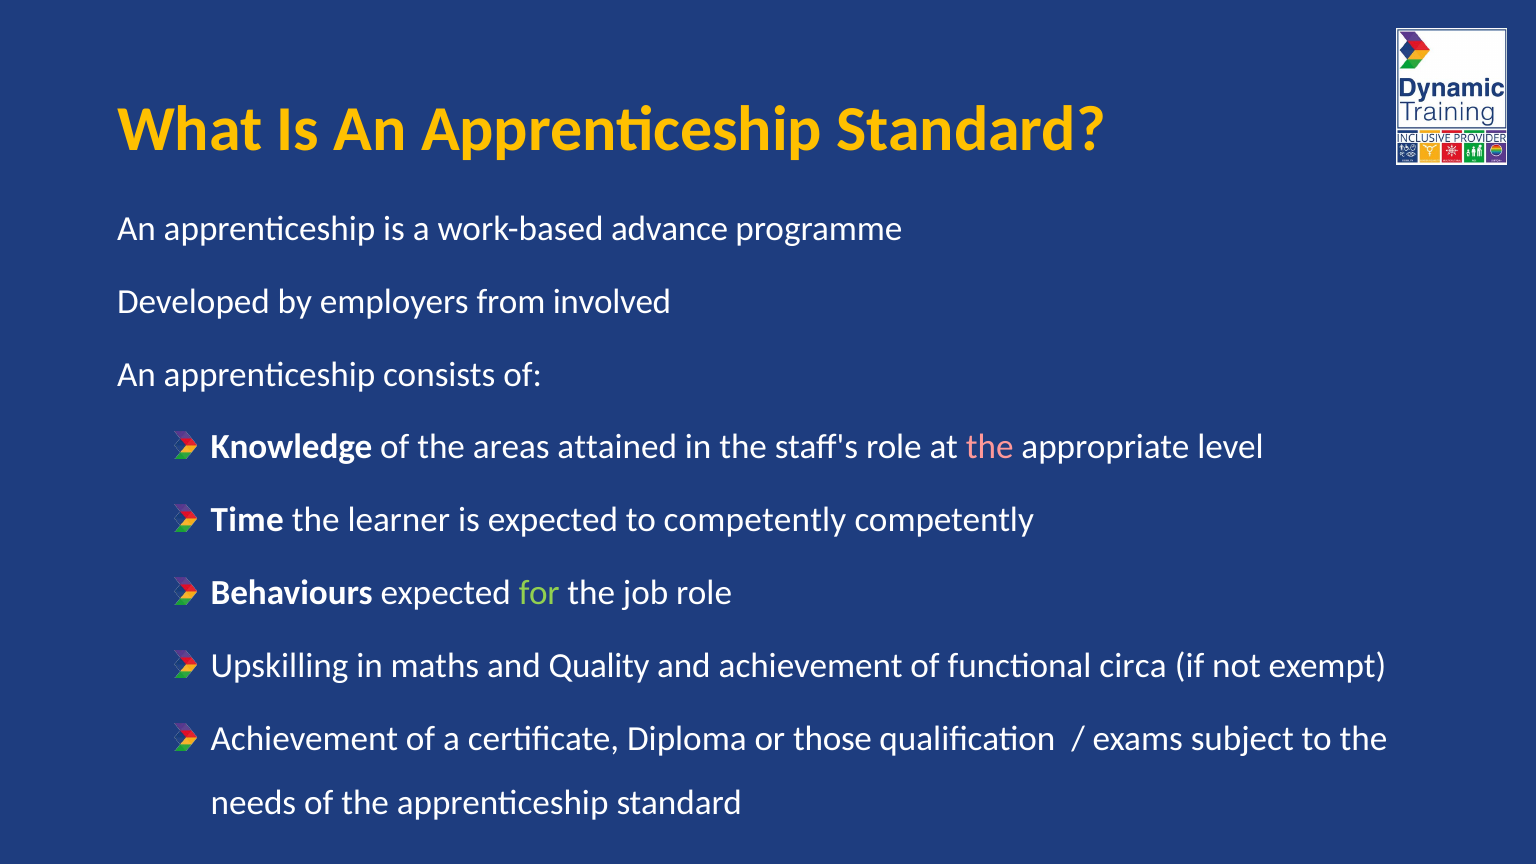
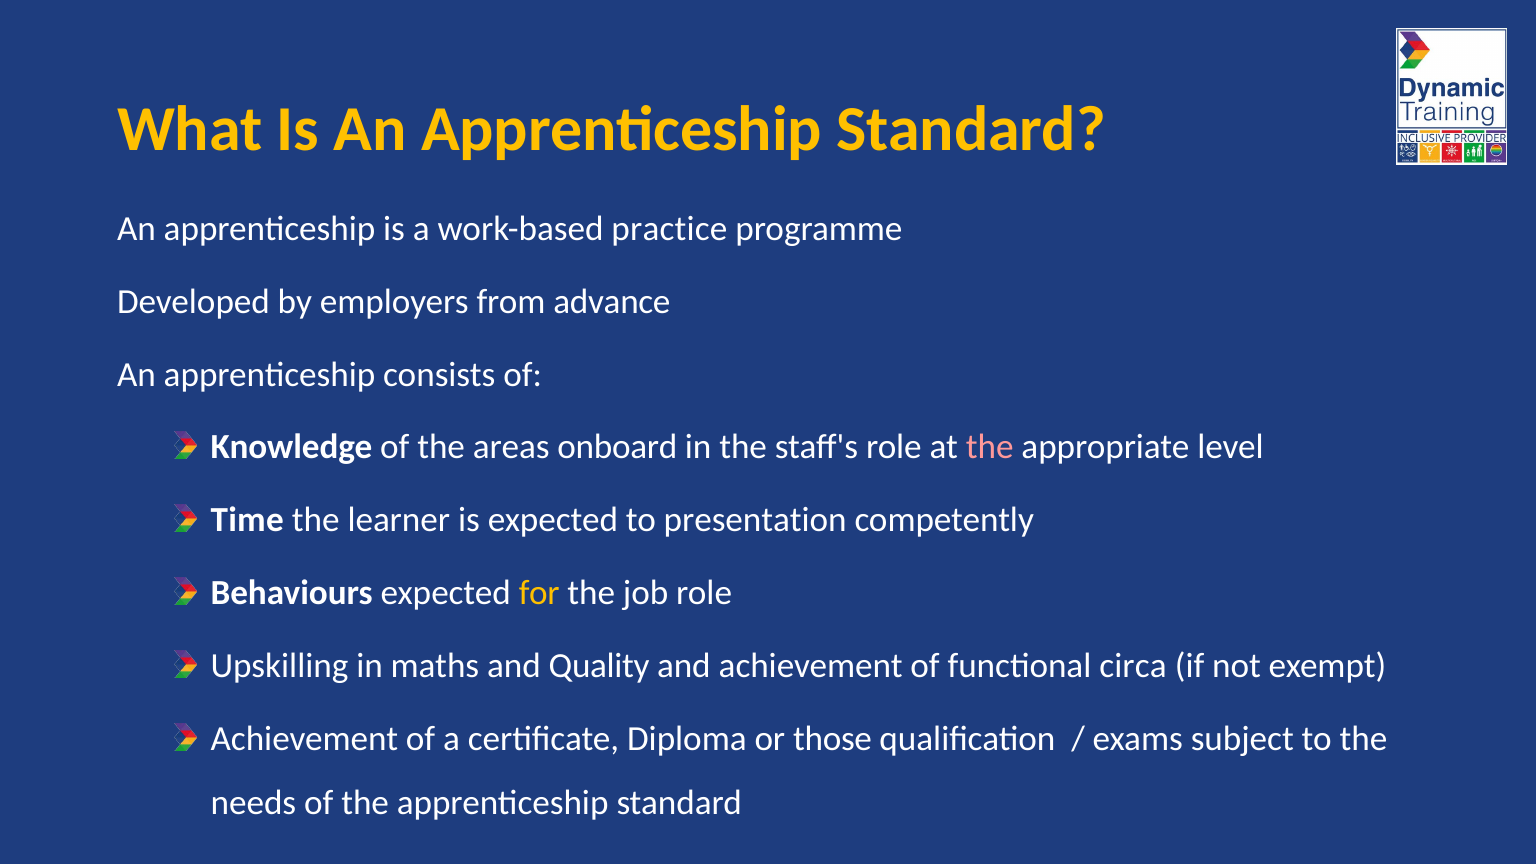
advance: advance -> practice
involved: involved -> advance
attained: attained -> onboard
to competently: competently -> presentation
for colour: light green -> yellow
